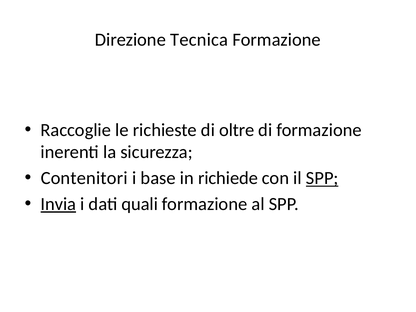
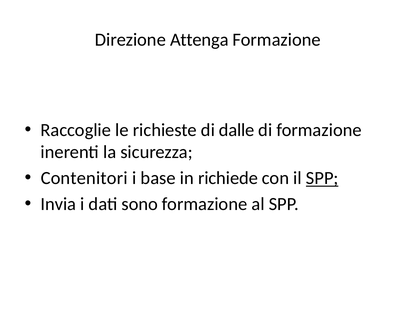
Tecnica: Tecnica -> Attenga
oltre: oltre -> dalle
Invia underline: present -> none
quali: quali -> sono
